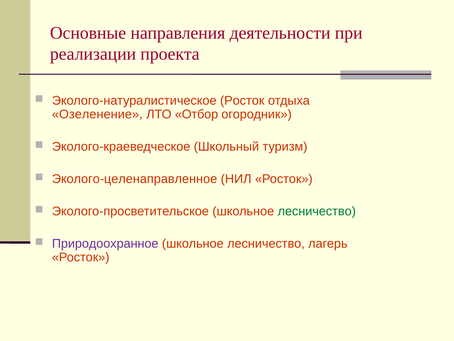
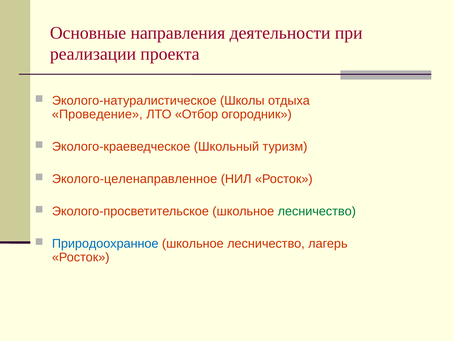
Эколого-натуралистическое Росток: Росток -> Школы
Озеленение: Озеленение -> Проведение
Природоохранное colour: purple -> blue
